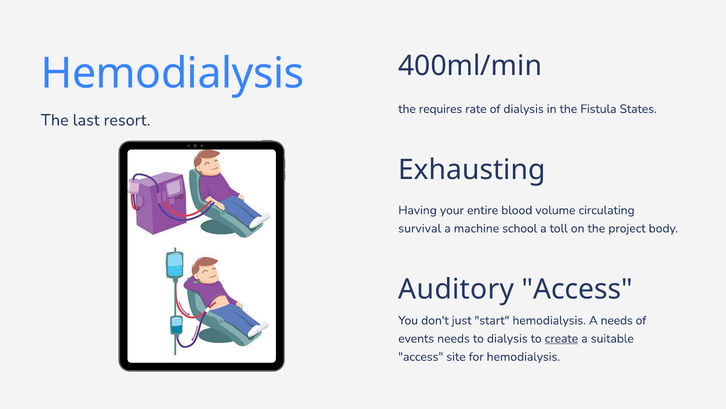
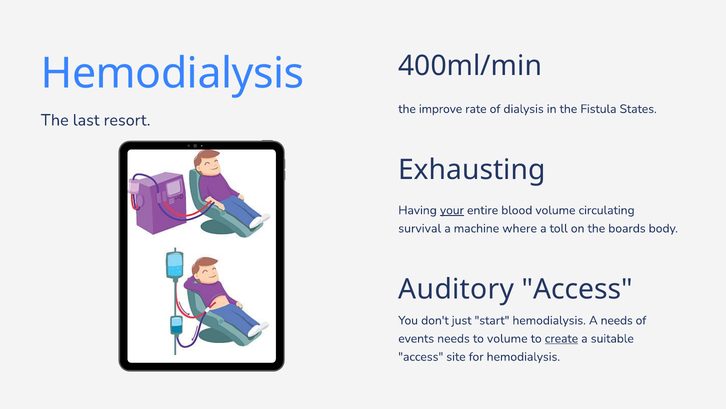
requires: requires -> improve
your underline: none -> present
school: school -> where
project: project -> boards
to dialysis: dialysis -> volume
